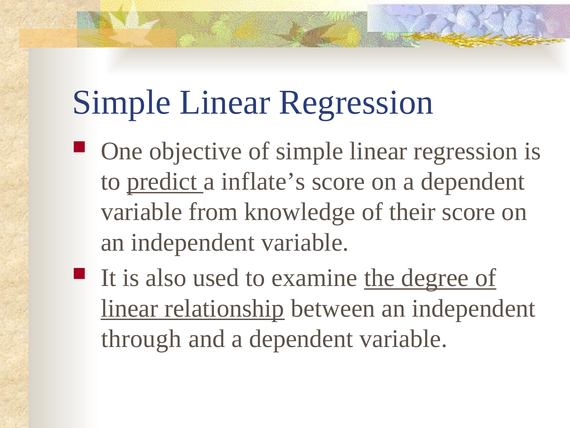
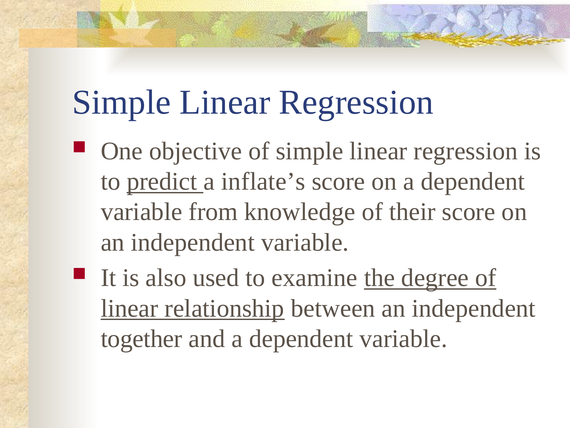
through: through -> together
